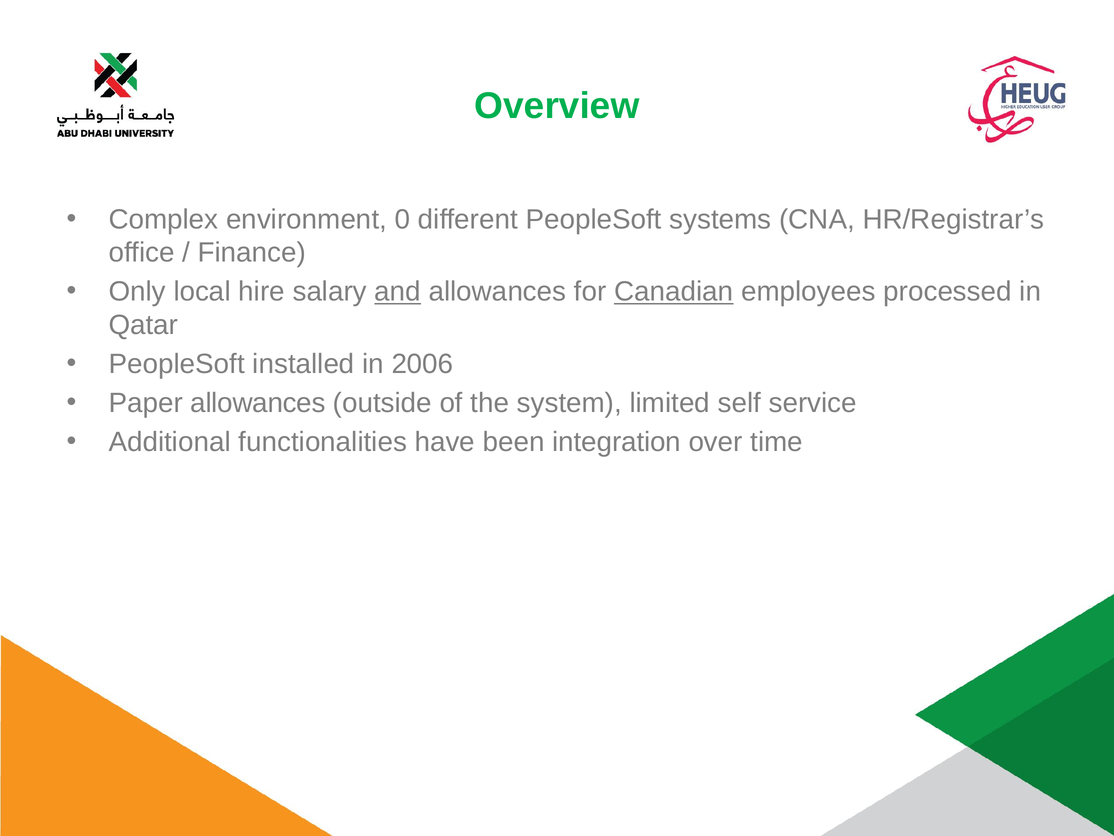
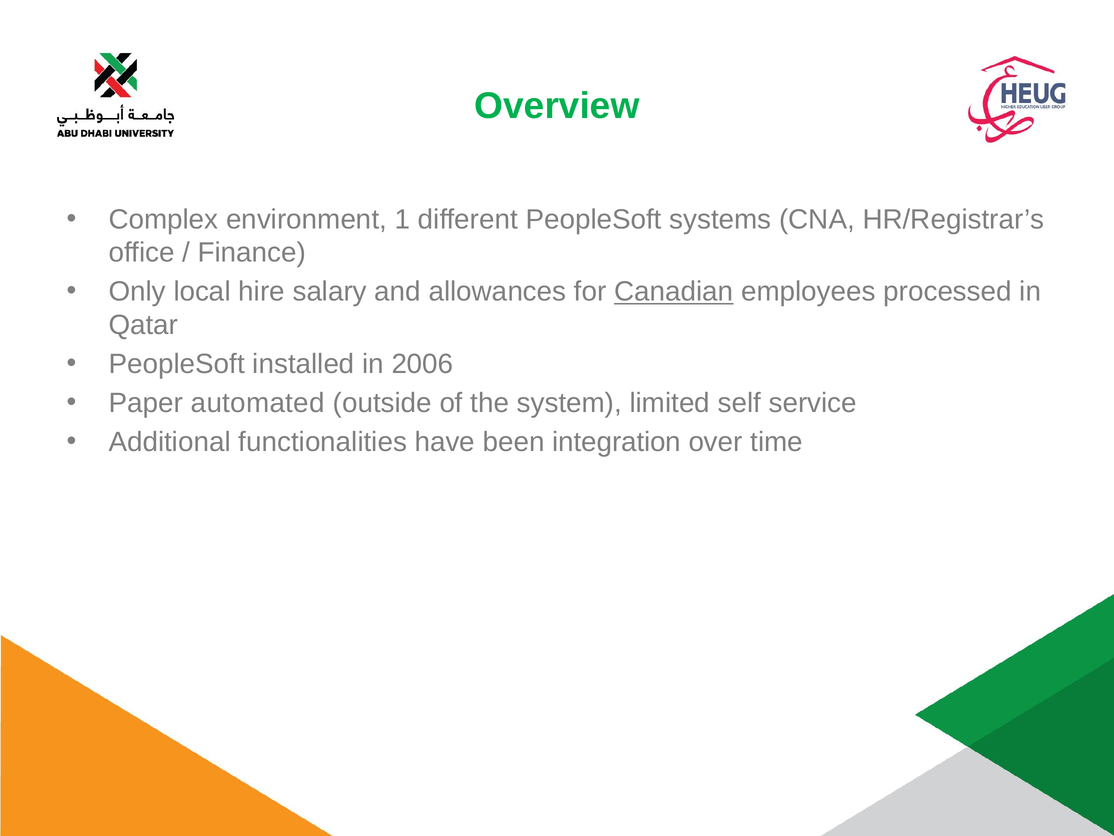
0: 0 -> 1
and underline: present -> none
Paper allowances: allowances -> automated
